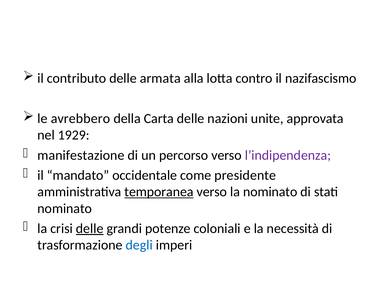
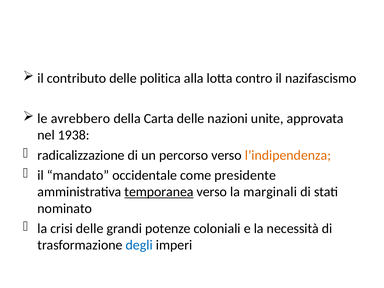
armata: armata -> politica
1929: 1929 -> 1938
manifestazione: manifestazione -> radicalizzazione
l’indipendenza colour: purple -> orange
la nominato: nominato -> marginali
delle at (90, 229) underline: present -> none
